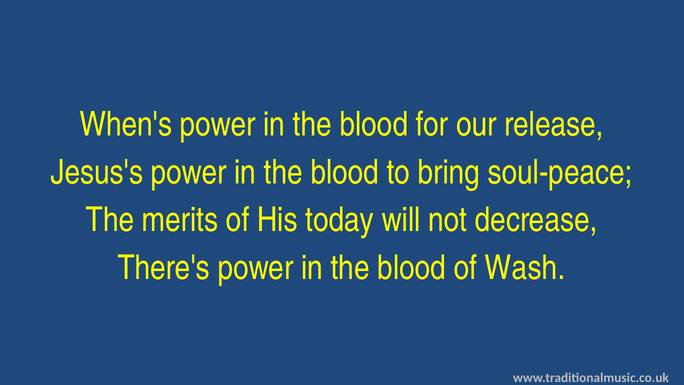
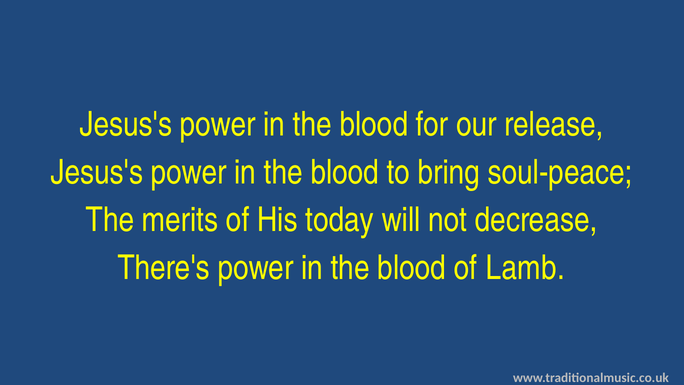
When's at (126, 124): When's -> Jesus's
Wash: Wash -> Lamb
